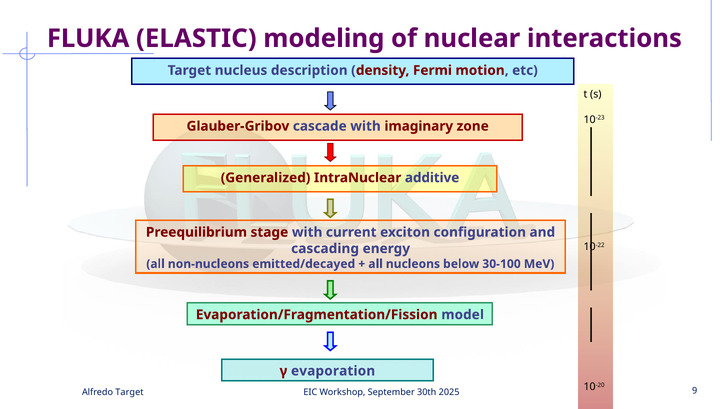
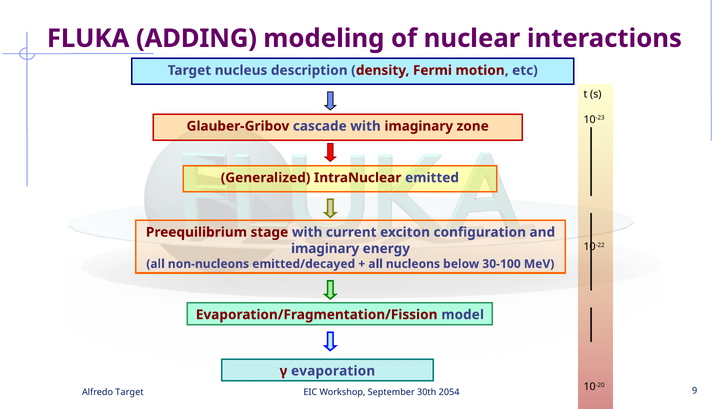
ELASTIC: ELASTIC -> ADDING
additive: additive -> emitted
cascading at (325, 249): cascading -> imaginary
2025: 2025 -> 2054
